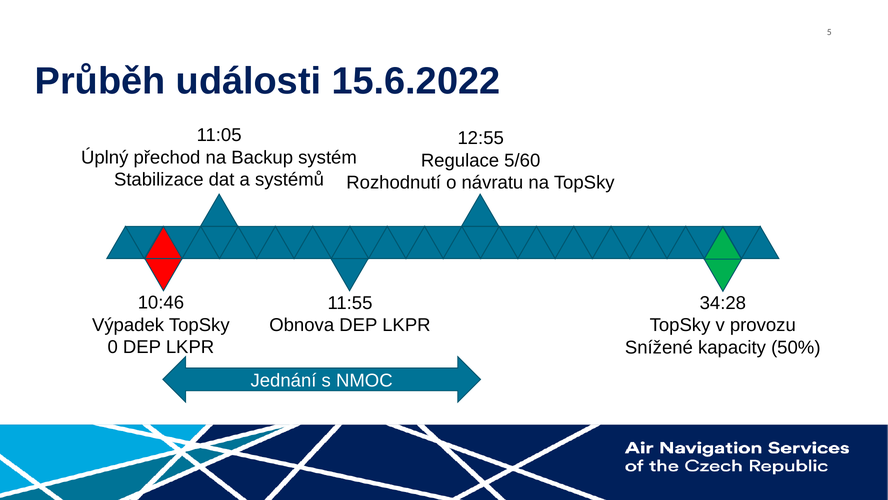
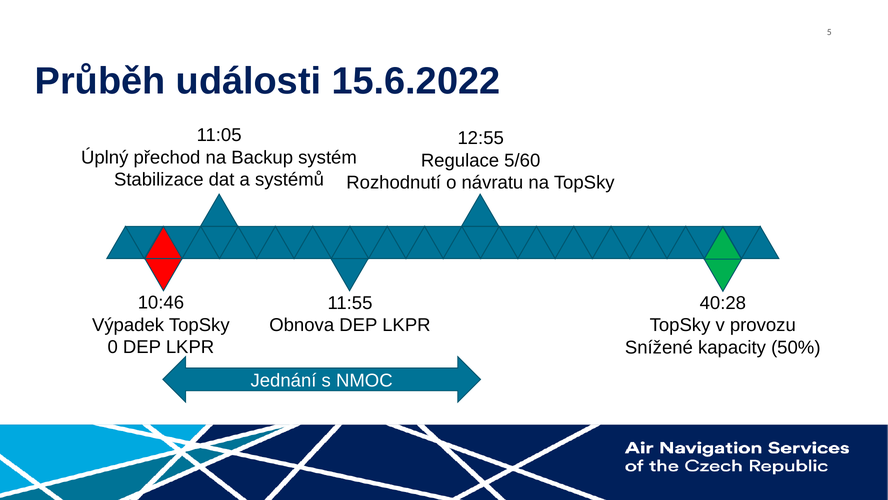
34:28: 34:28 -> 40:28
